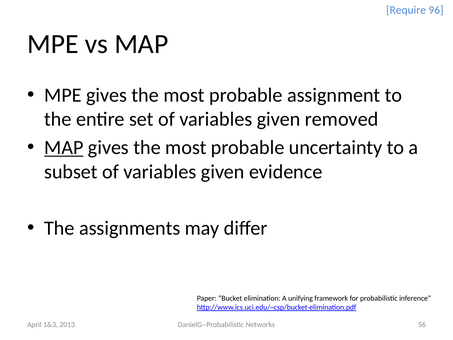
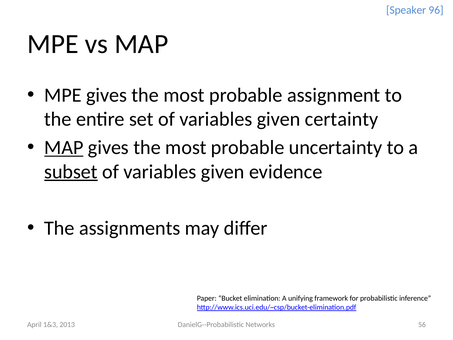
Require: Require -> Speaker
removed: removed -> certainty
subset underline: none -> present
